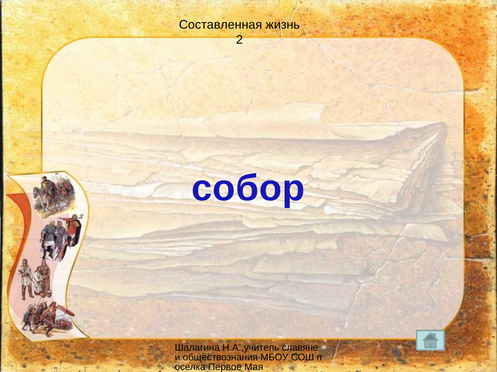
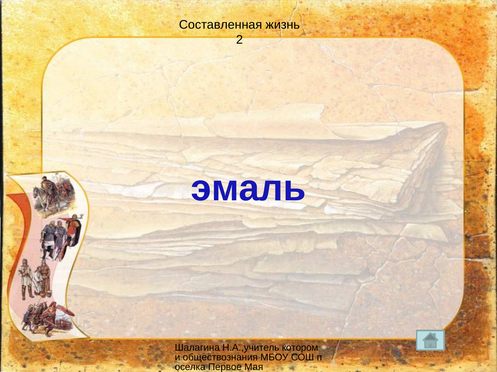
собор: собор -> эмаль
славяне: славяне -> котором
